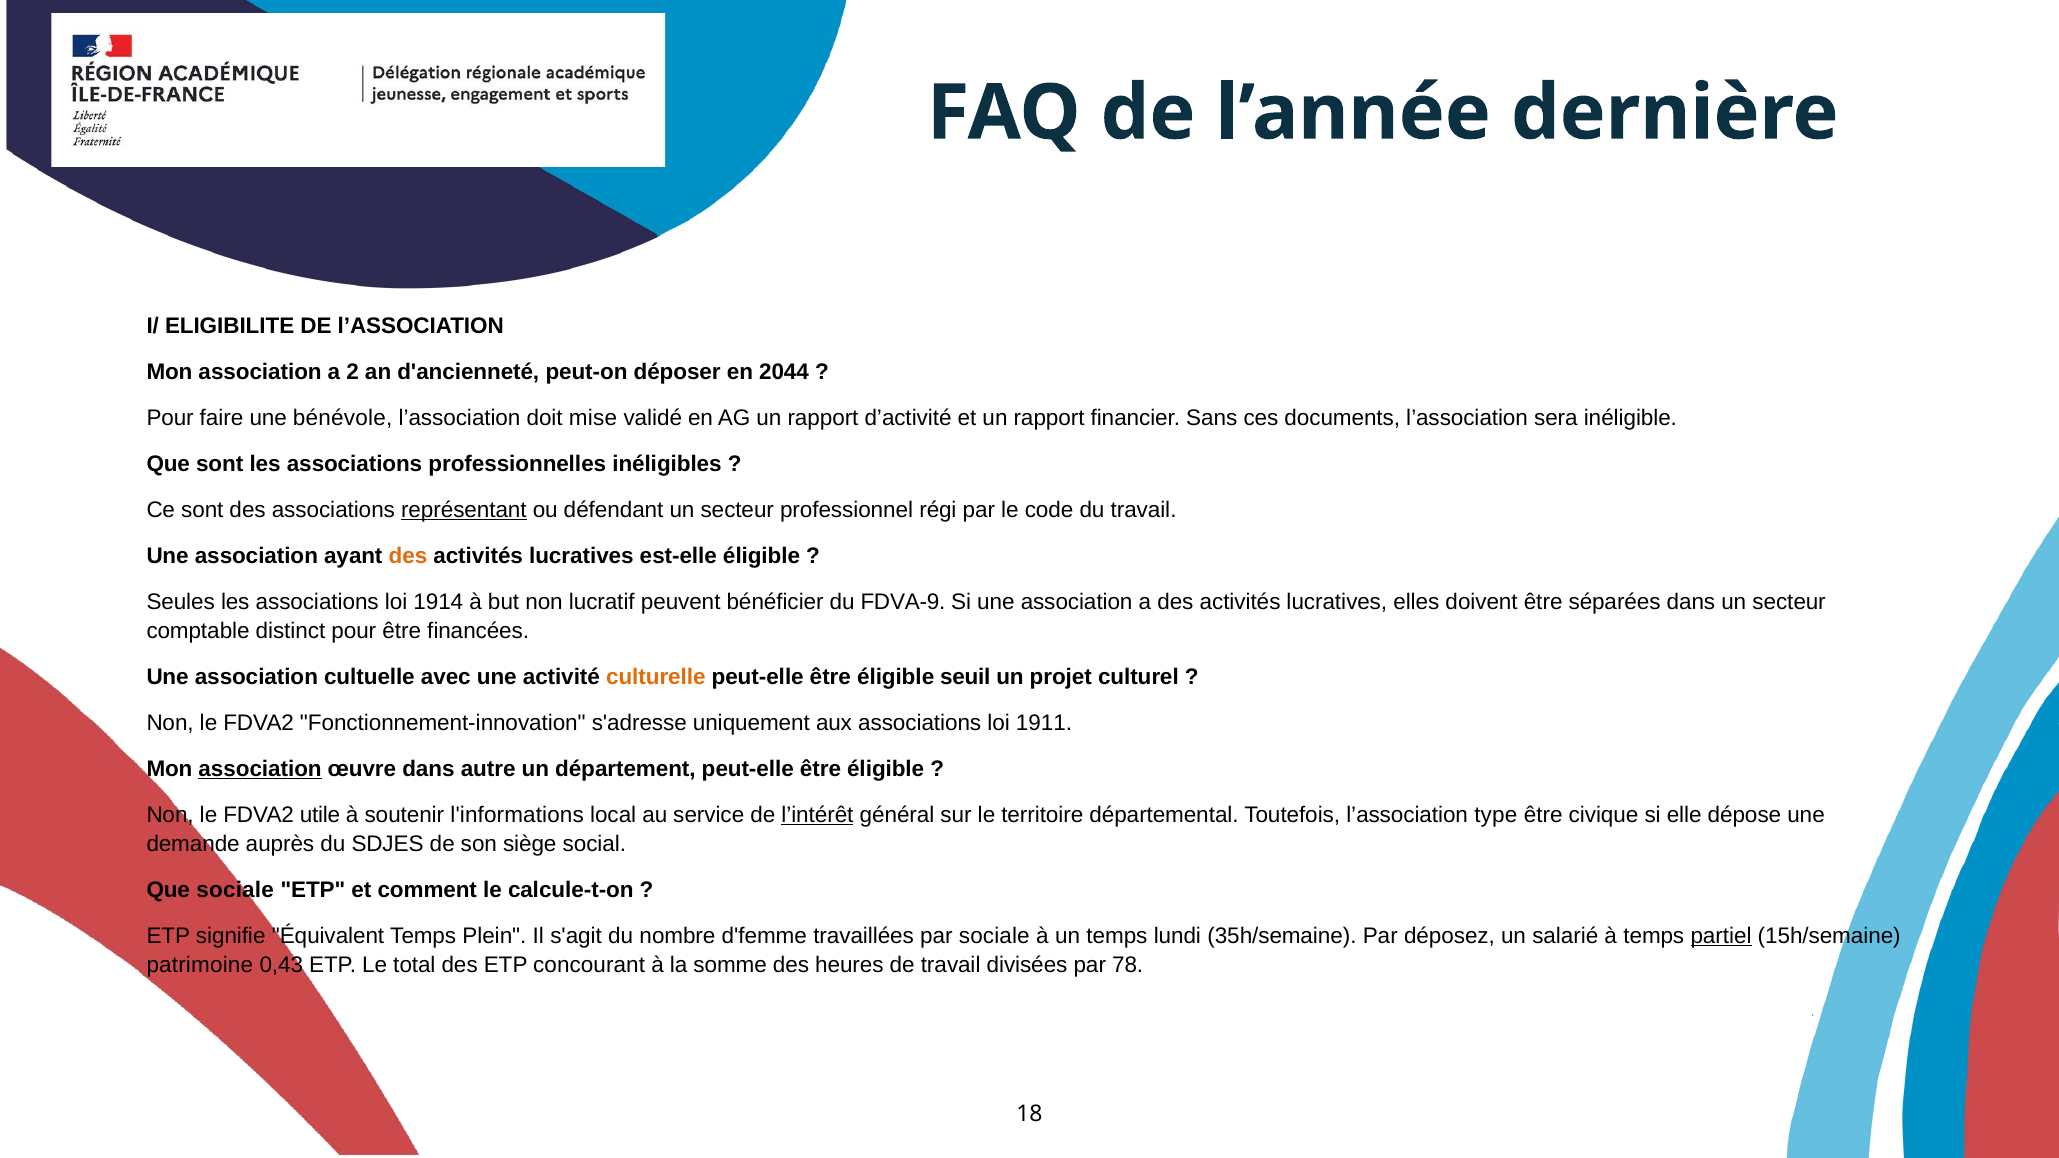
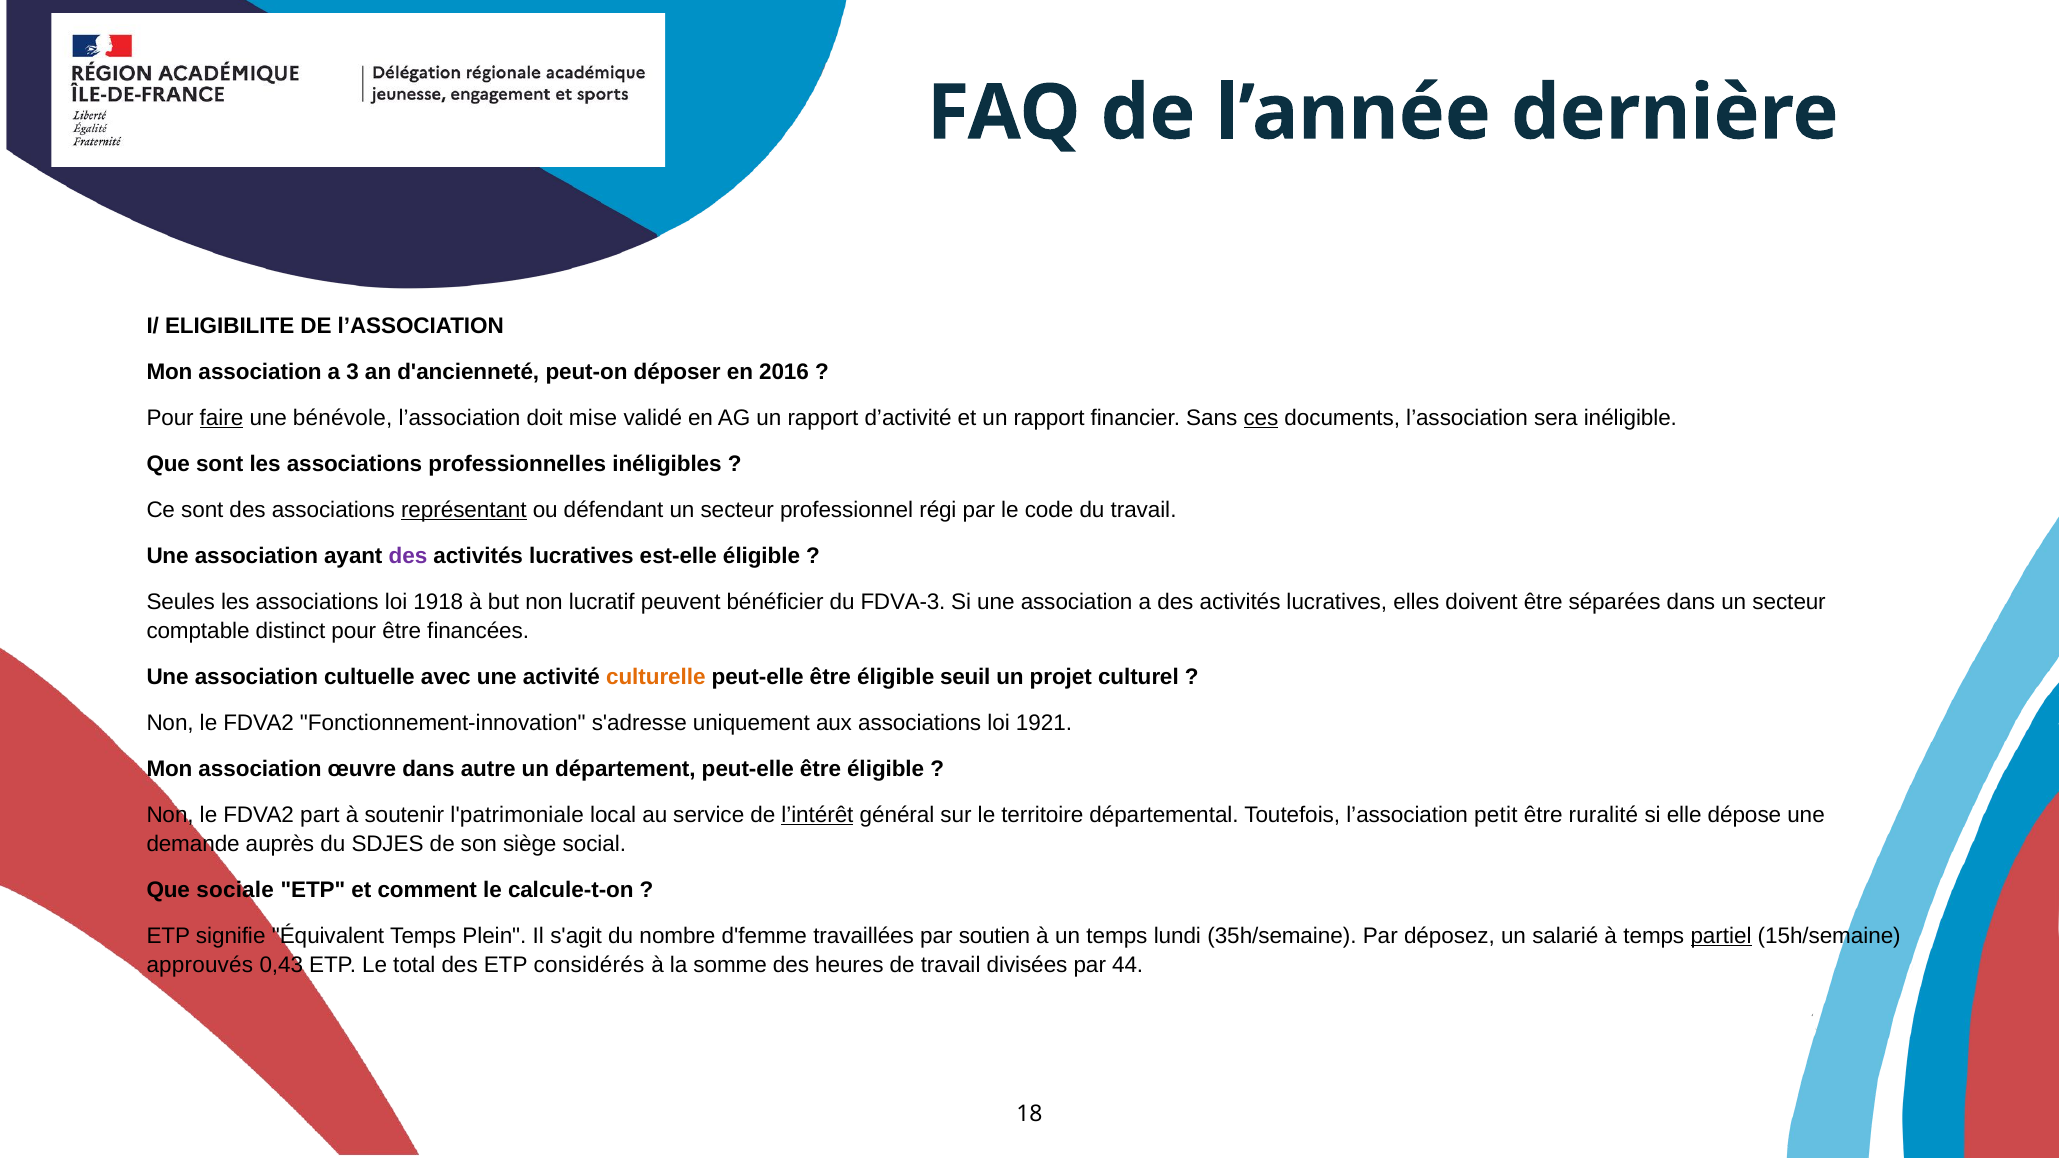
2: 2 -> 3
2044: 2044 -> 2016
faire underline: none -> present
ces underline: none -> present
des at (408, 556) colour: orange -> purple
1914: 1914 -> 1918
FDVA-9: FDVA-9 -> FDVA-3
1911: 1911 -> 1921
association at (260, 769) underline: present -> none
utile: utile -> part
l'informations: l'informations -> l'patrimoniale
type: type -> petit
civique: civique -> ruralité
par sociale: sociale -> soutien
patrimoine: patrimoine -> approuvés
concourant: concourant -> considérés
78: 78 -> 44
